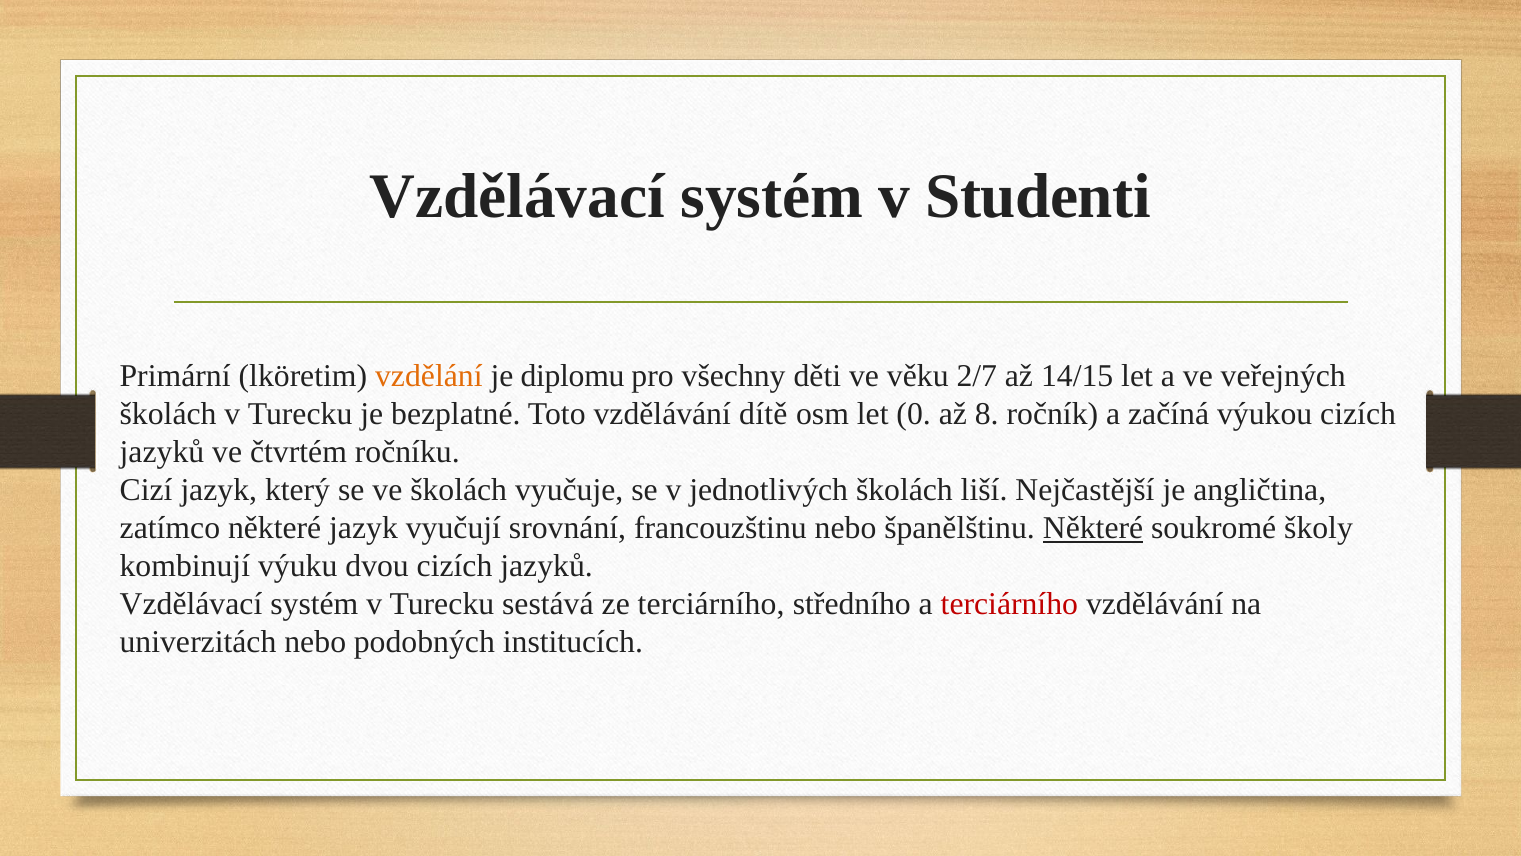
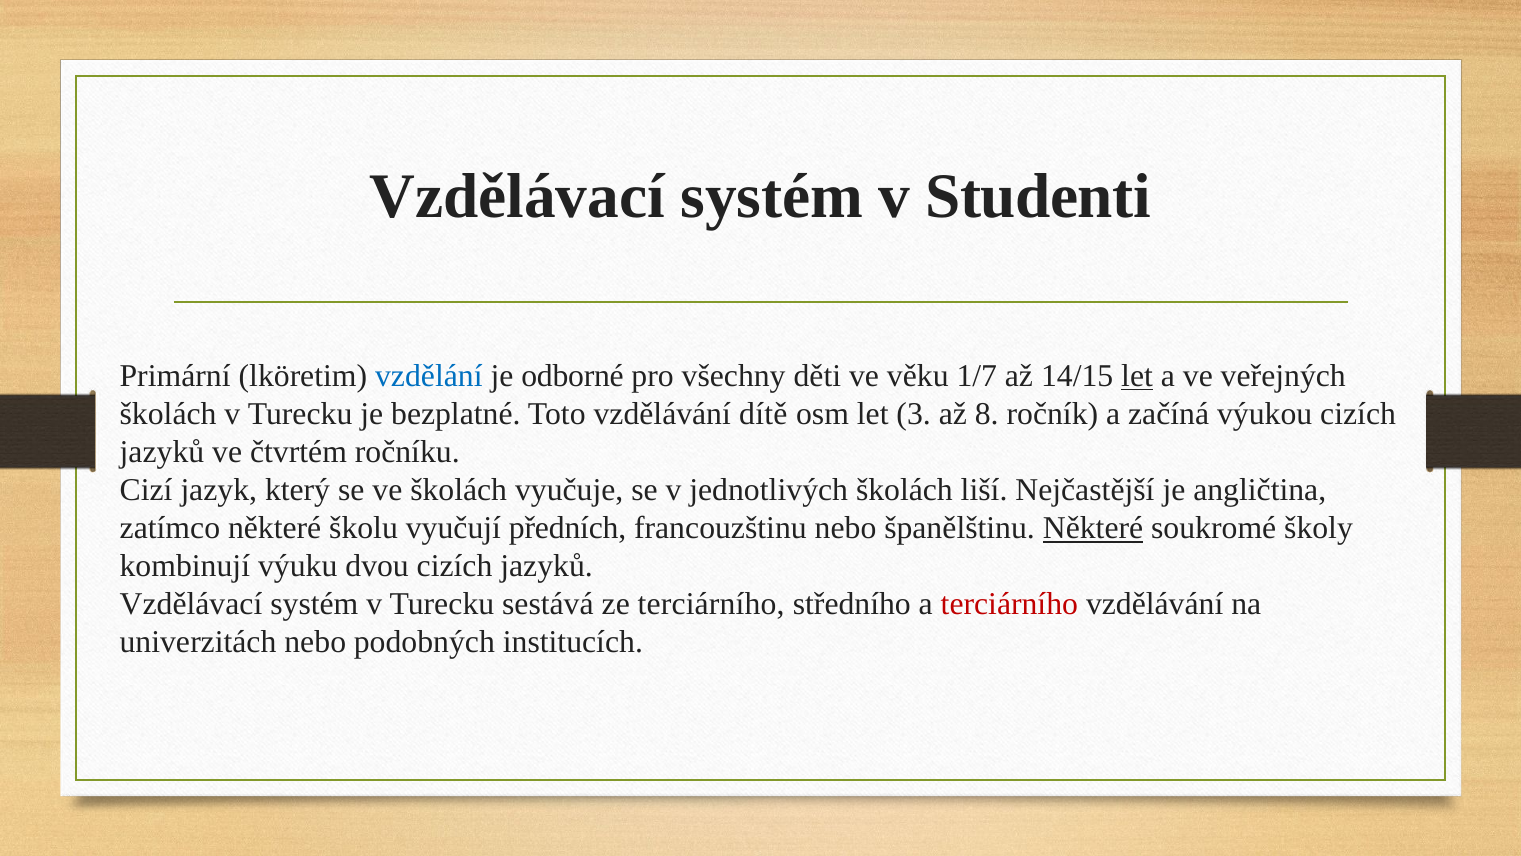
vzdělání colour: orange -> blue
diplomu: diplomu -> odborné
2/7: 2/7 -> 1/7
let at (1137, 376) underline: none -> present
0: 0 -> 3
některé jazyk: jazyk -> školu
srovnání: srovnání -> předních
